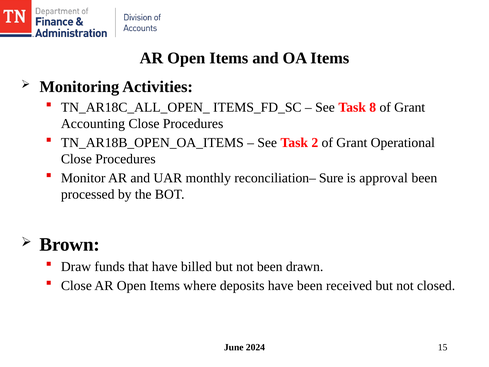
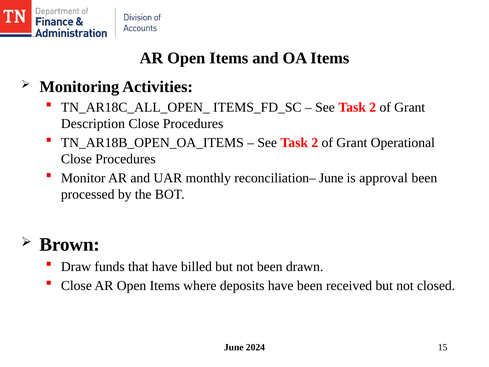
8 at (373, 107): 8 -> 2
Accounting: Accounting -> Description
reconciliation– Sure: Sure -> June
